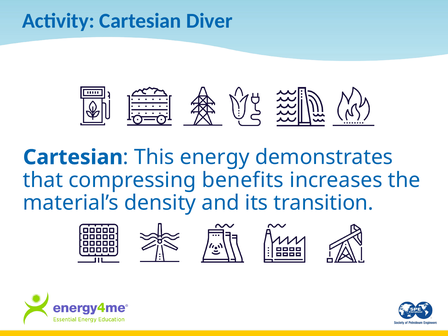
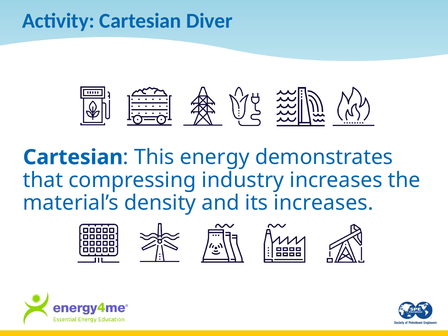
benefits: benefits -> industry
its transition: transition -> increases
